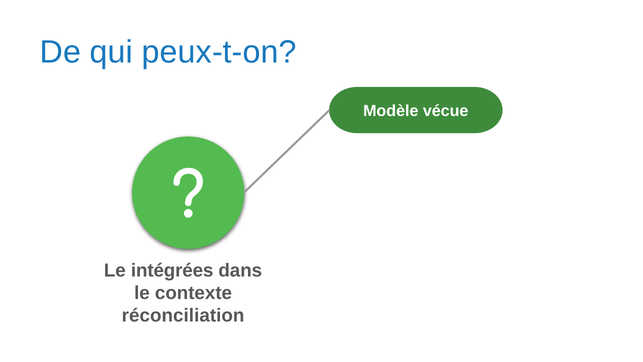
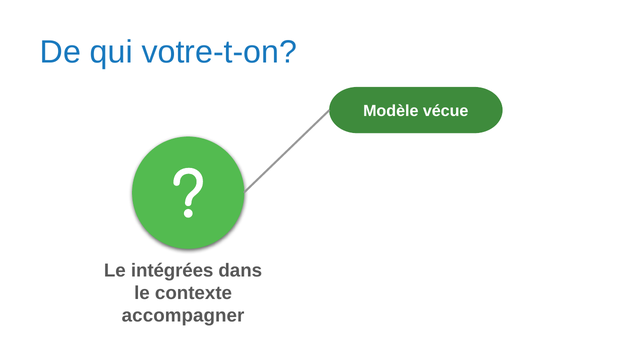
peux-t-on: peux-t-on -> votre-t-on
réconciliation: réconciliation -> accompagner
